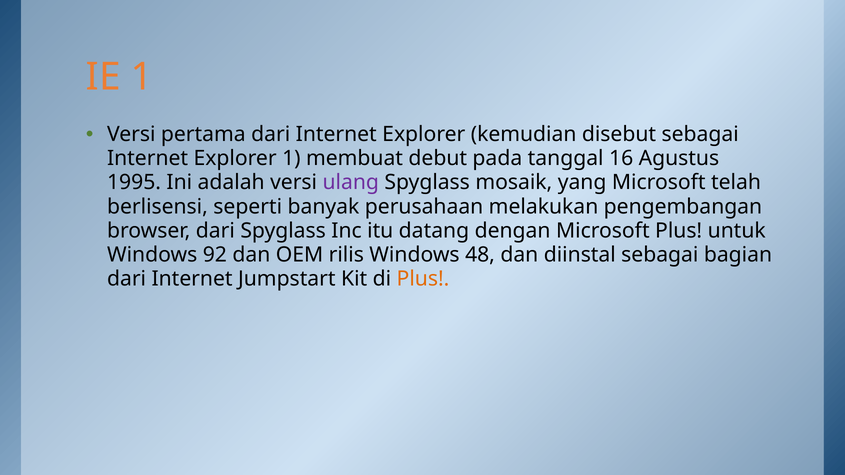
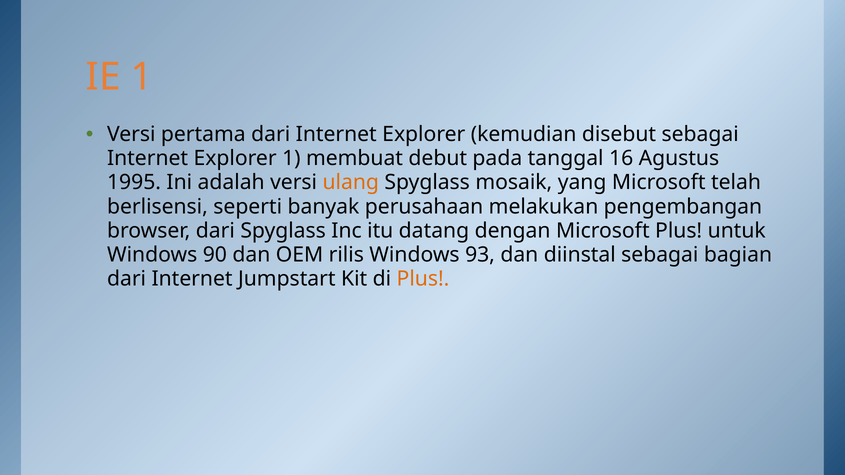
ulang colour: purple -> orange
92: 92 -> 90
48: 48 -> 93
